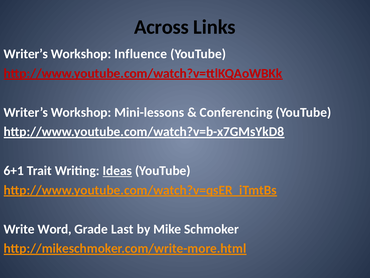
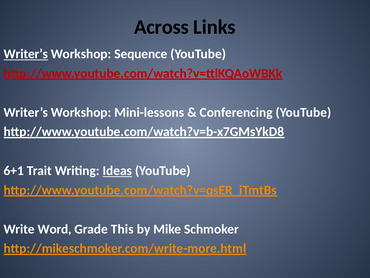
Writer’s at (26, 54) underline: none -> present
Influence: Influence -> Sequence
Last: Last -> This
